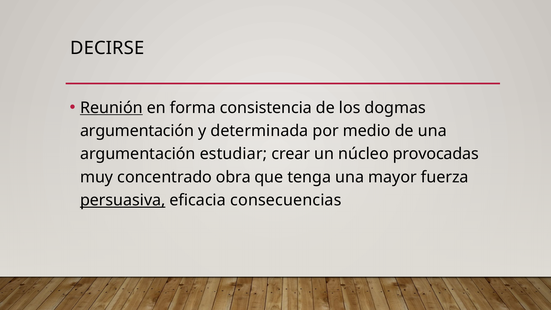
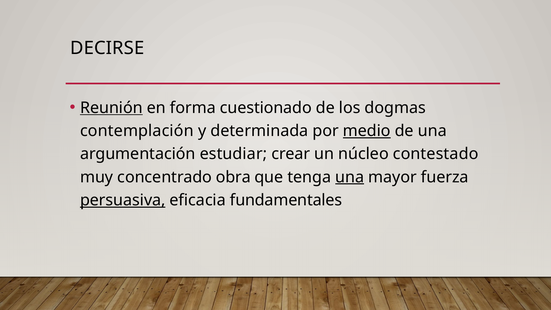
consistencia: consistencia -> cuestionado
argumentación at (137, 131): argumentación -> contemplación
medio underline: none -> present
provocadas: provocadas -> contestado
una at (350, 177) underline: none -> present
consecuencias: consecuencias -> fundamentales
